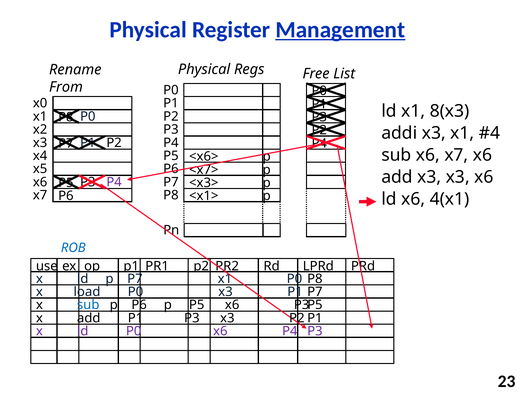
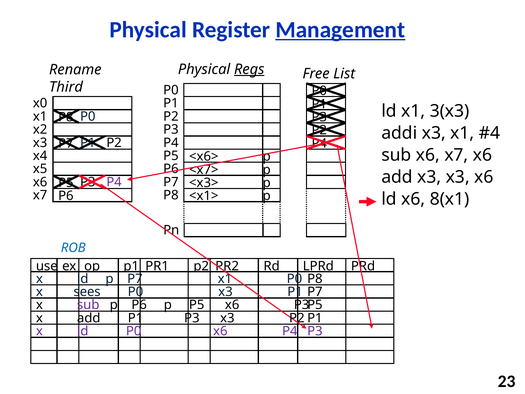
Regs underline: none -> present
From: From -> Third
8(x3: 8(x3 -> 3(x3
4(x1: 4(x1 -> 8(x1
load: load -> sees
sub at (88, 305) colour: blue -> purple
